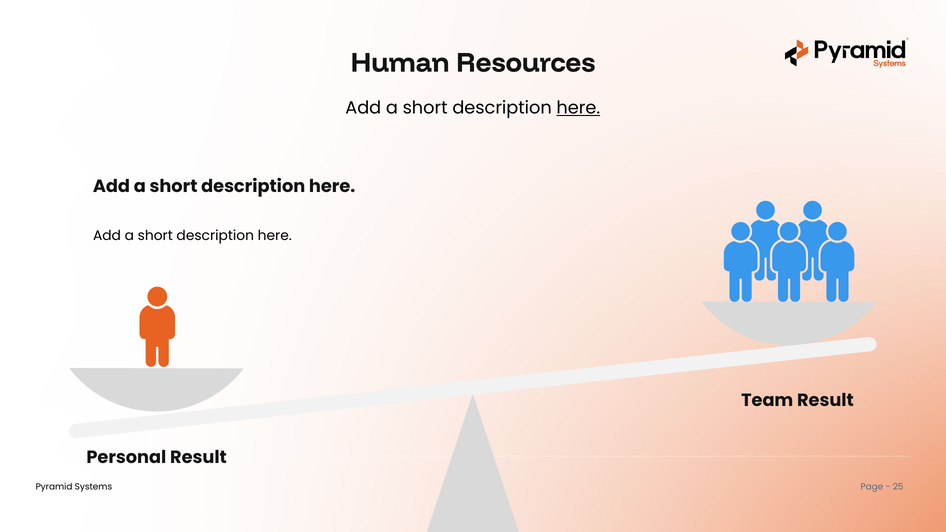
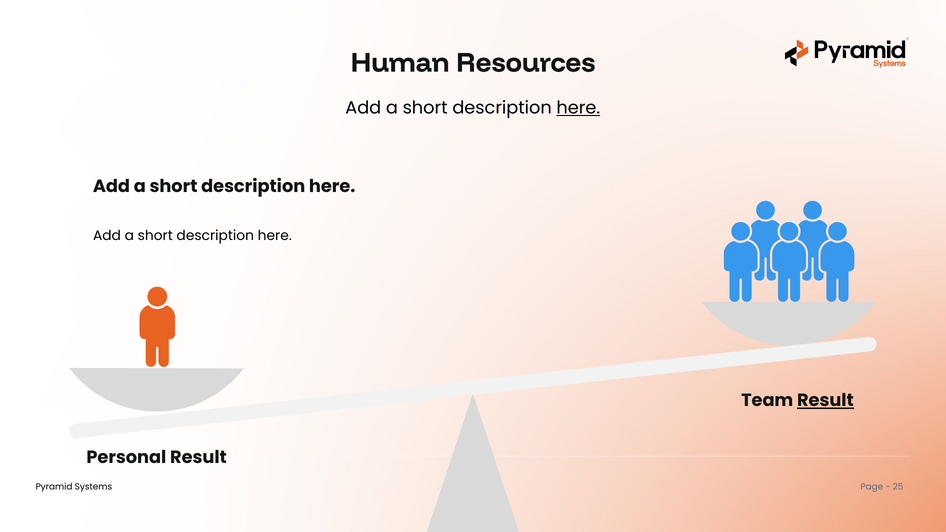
Result at (825, 401) underline: none -> present
